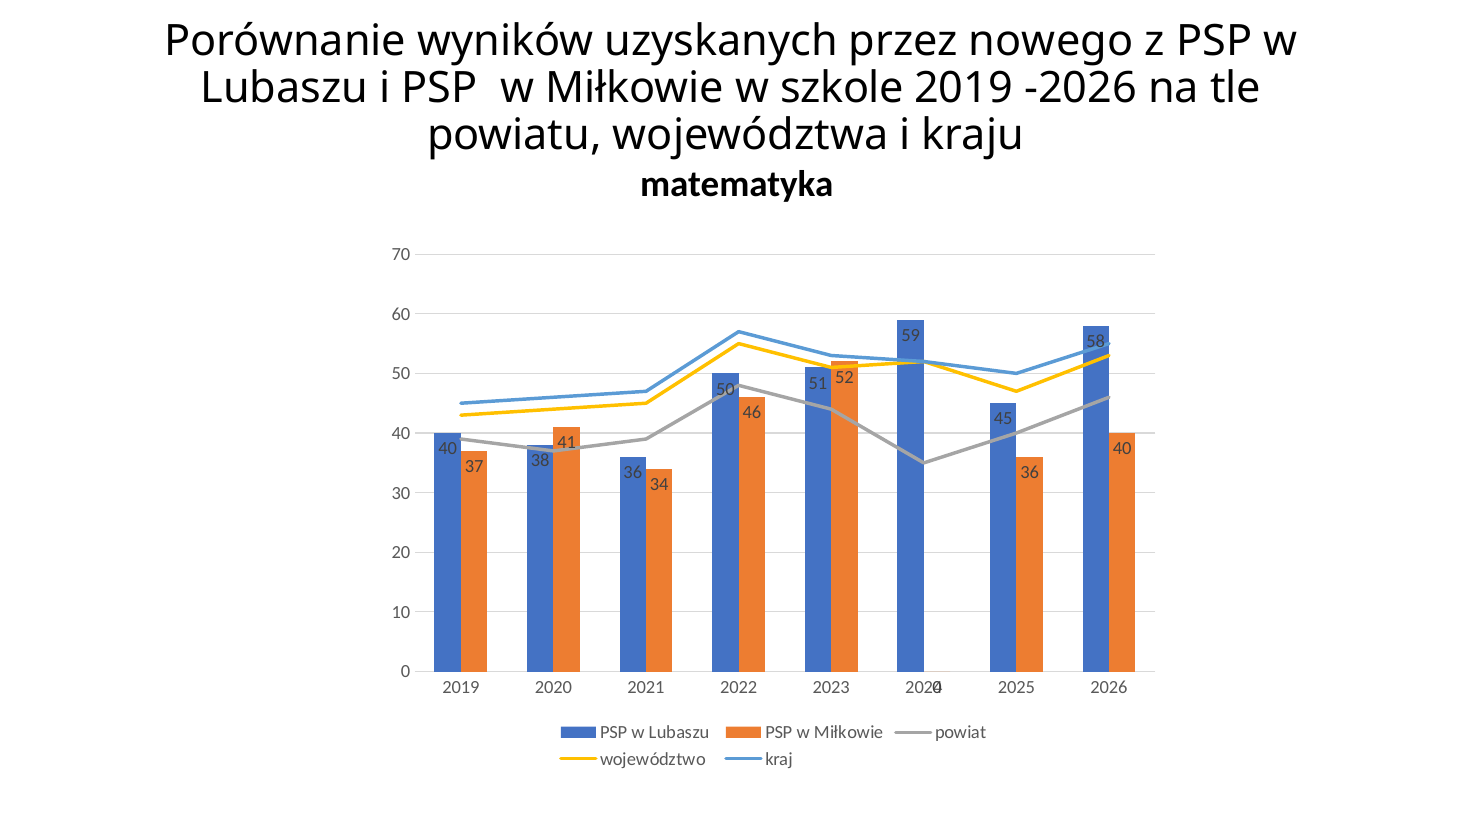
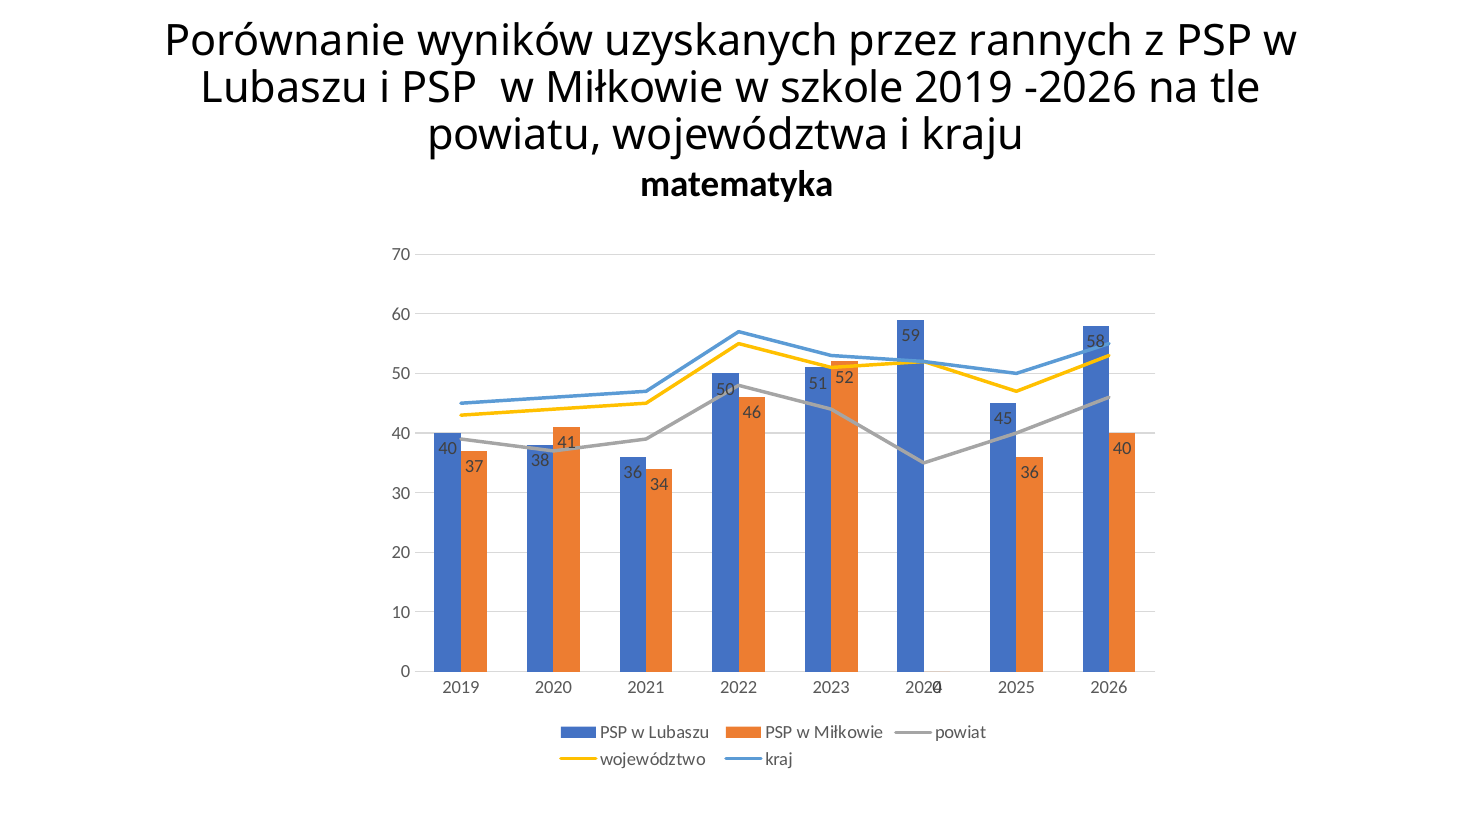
nowego: nowego -> rannych
